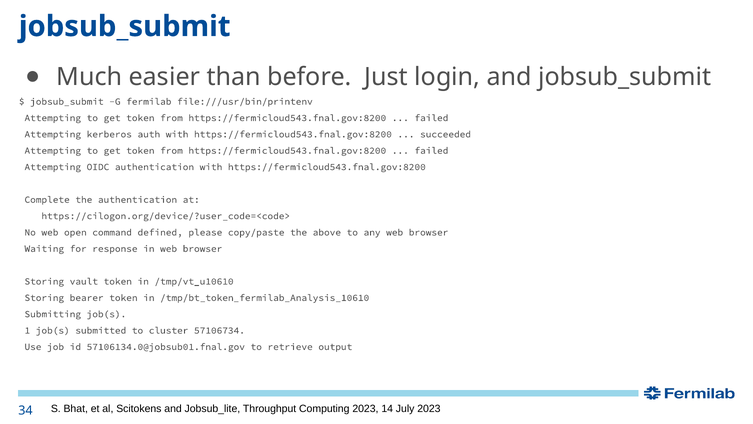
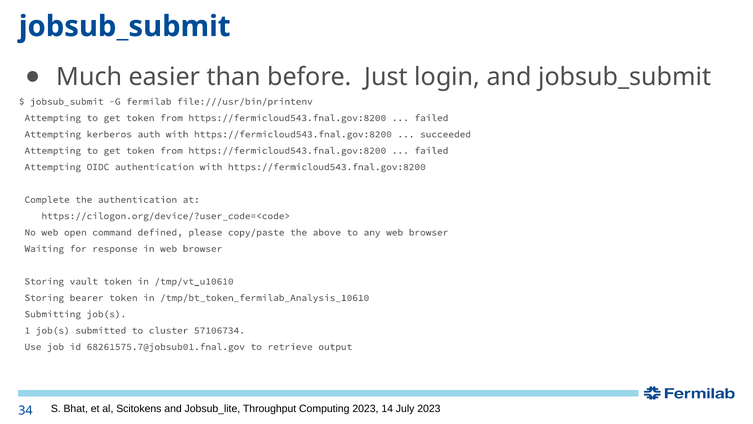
57106134.0@jobsub01.fnal.gov: 57106134.0@jobsub01.fnal.gov -> 68261575.7@jobsub01.fnal.gov
